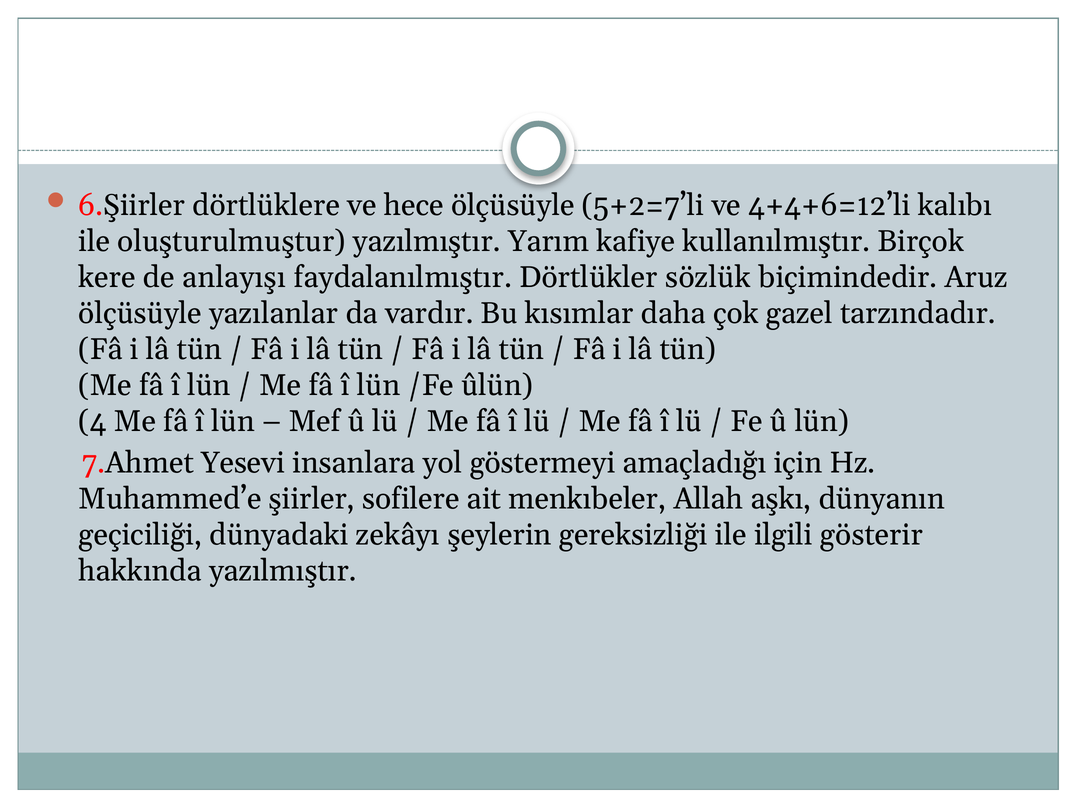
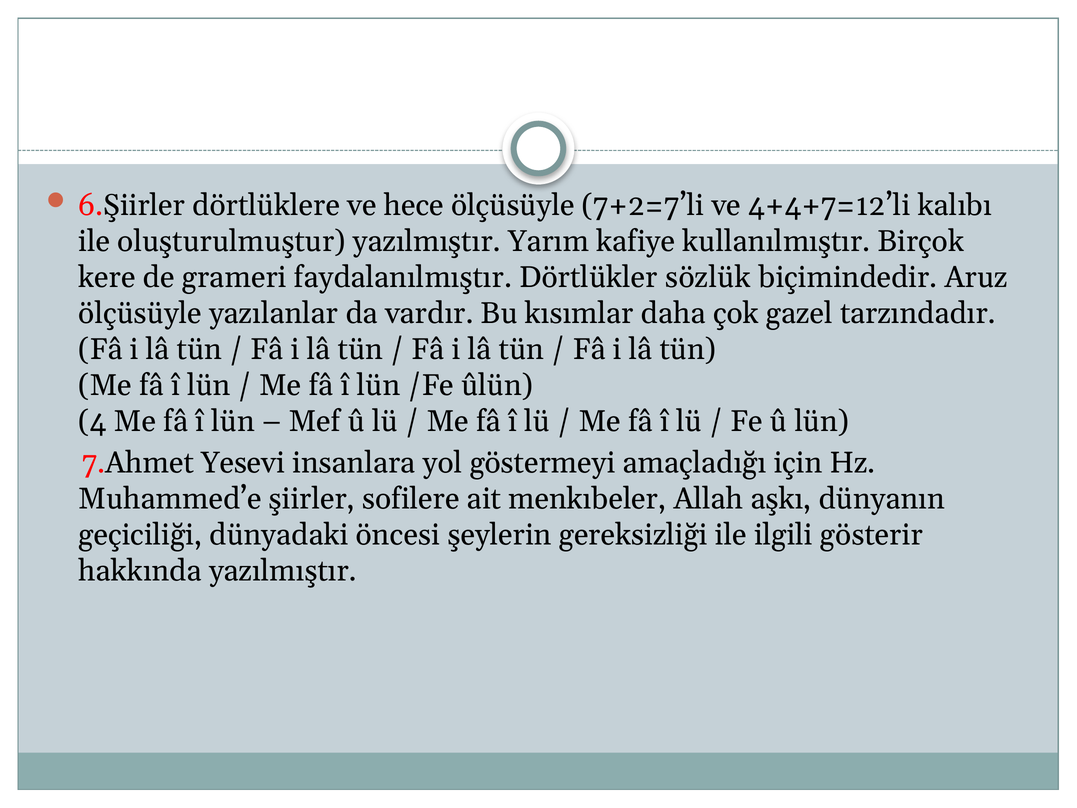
5+2=7’li: 5+2=7’li -> 7+2=7’li
4+4+6=12’li: 4+4+6=12’li -> 4+4+7=12’li
anlayışı: anlayışı -> grameri
zekâyı: zekâyı -> öncesi
